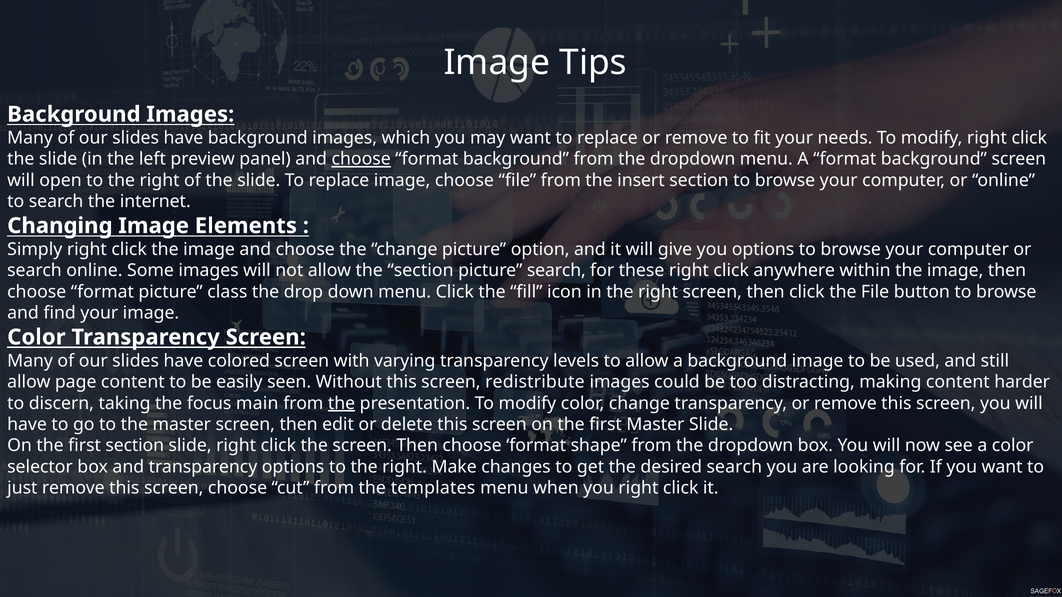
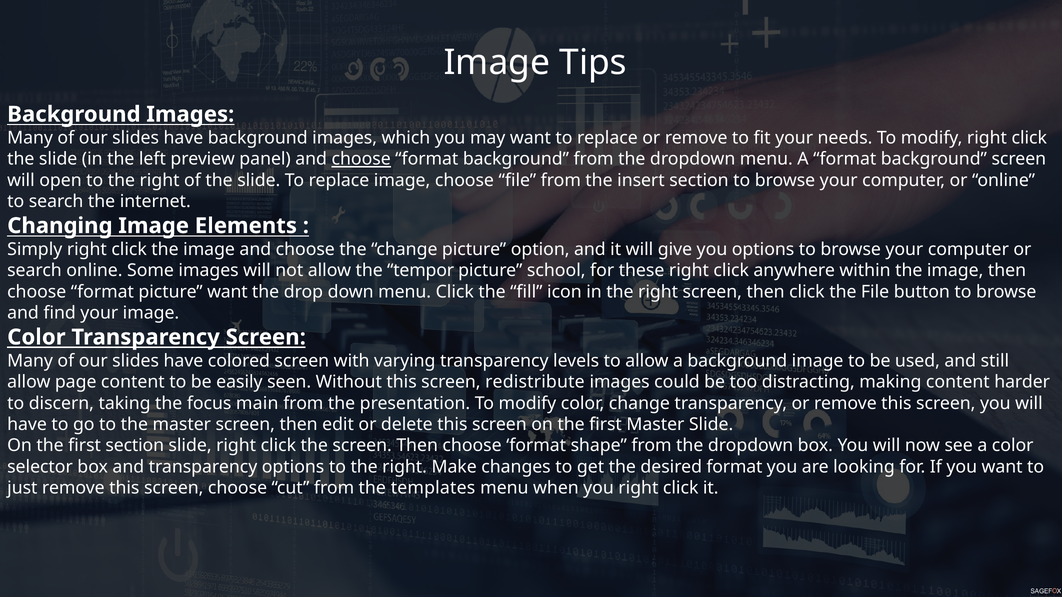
the section: section -> tempor
picture search: search -> school
picture class: class -> want
the at (342, 403) underline: present -> none
desired search: search -> format
